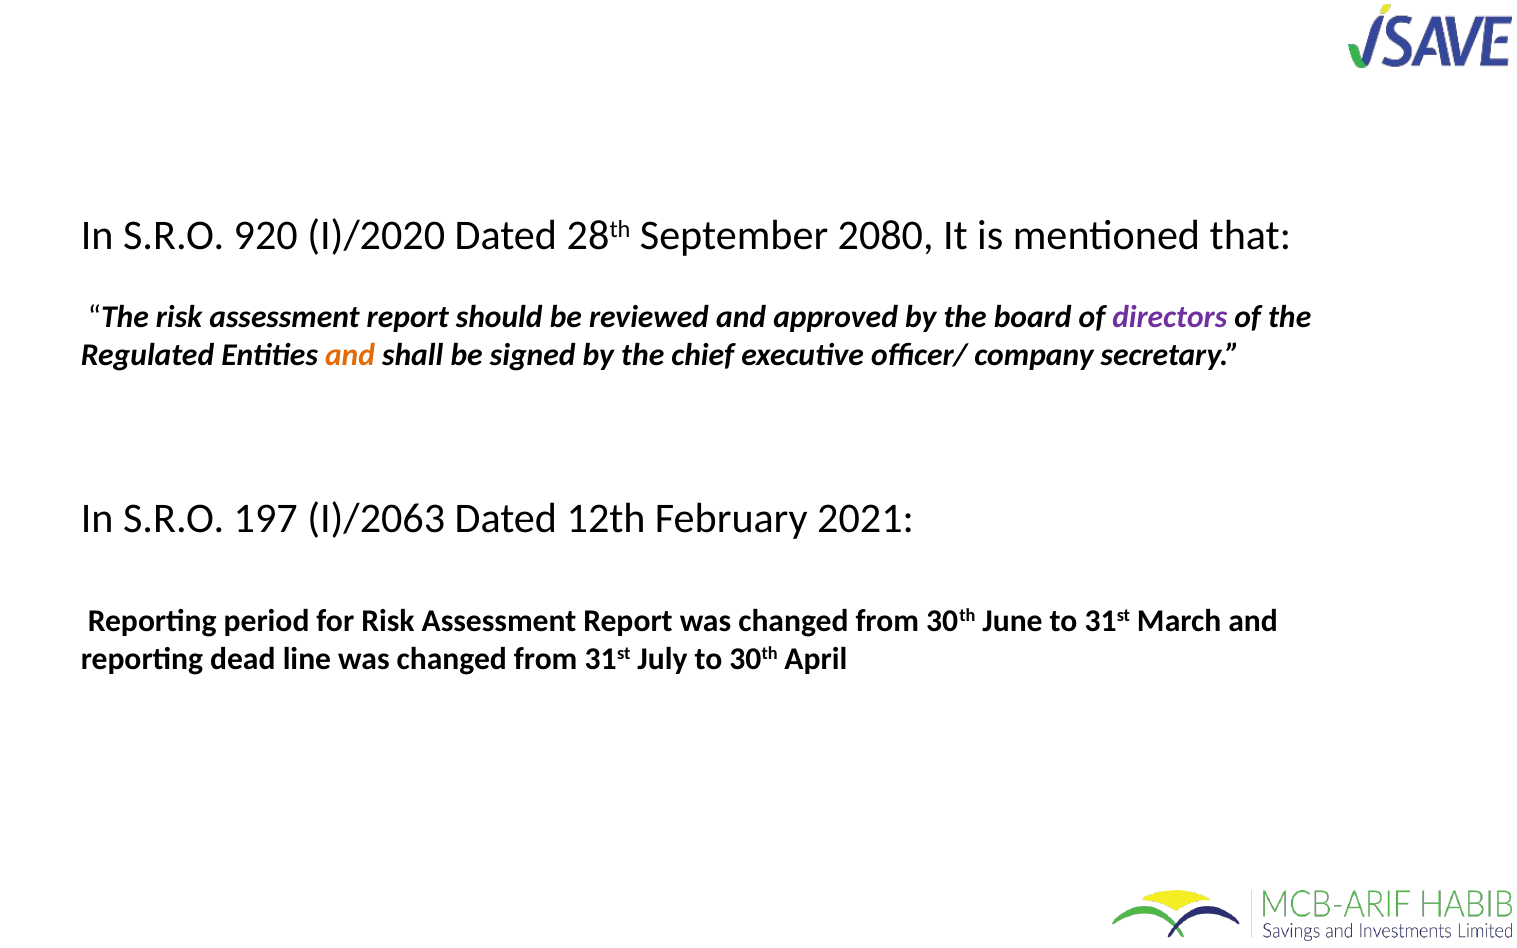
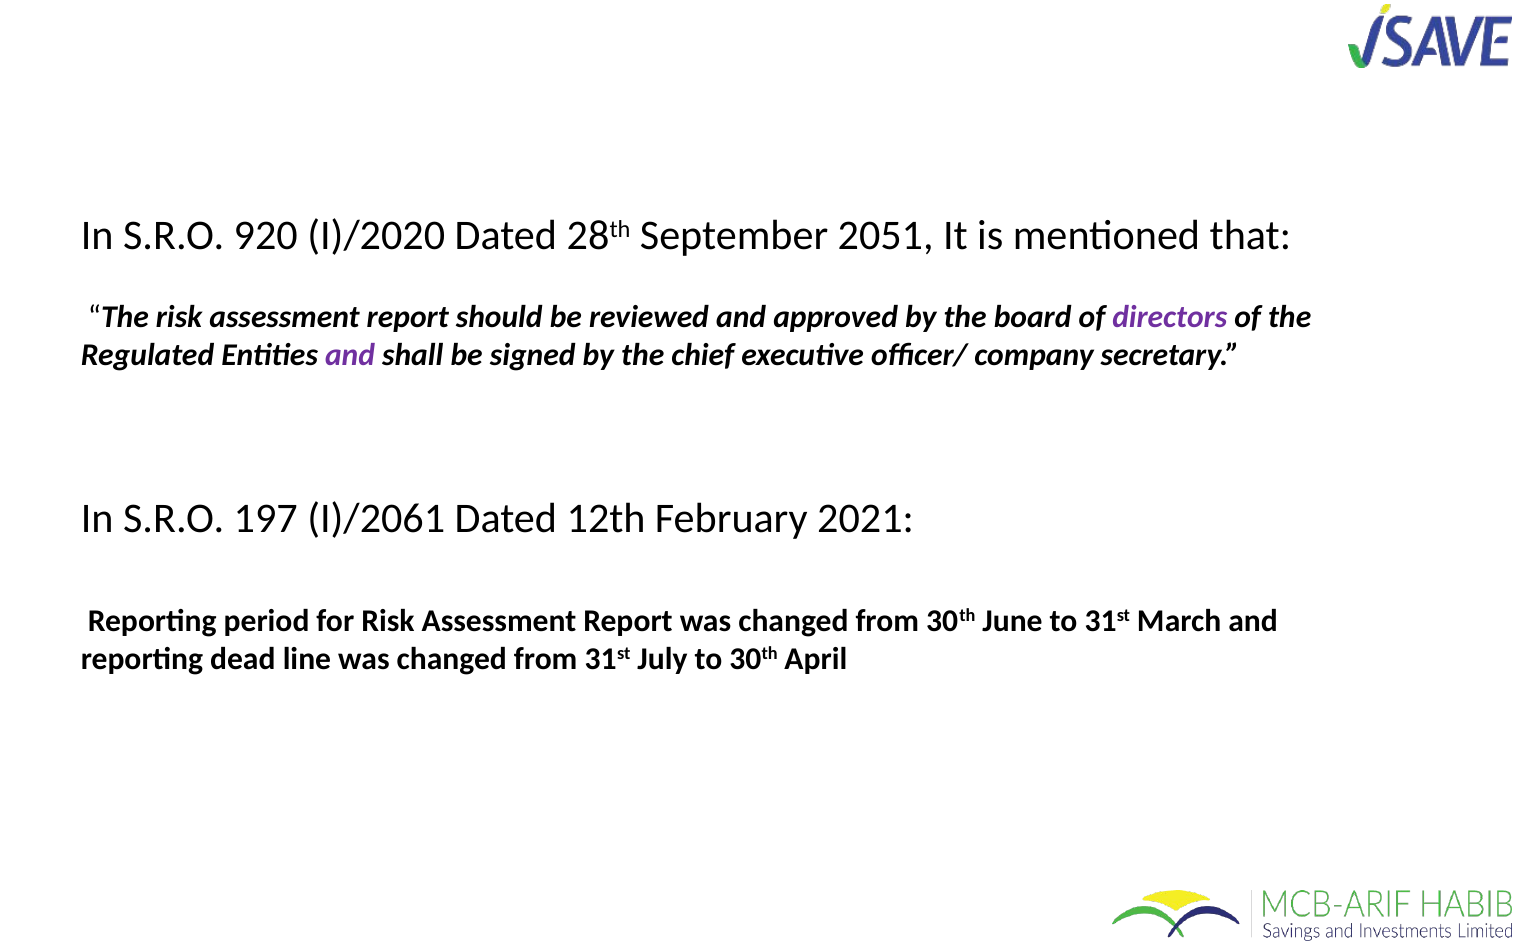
2080: 2080 -> 2051
and at (350, 355) colour: orange -> purple
I)/2063: I)/2063 -> I)/2061
